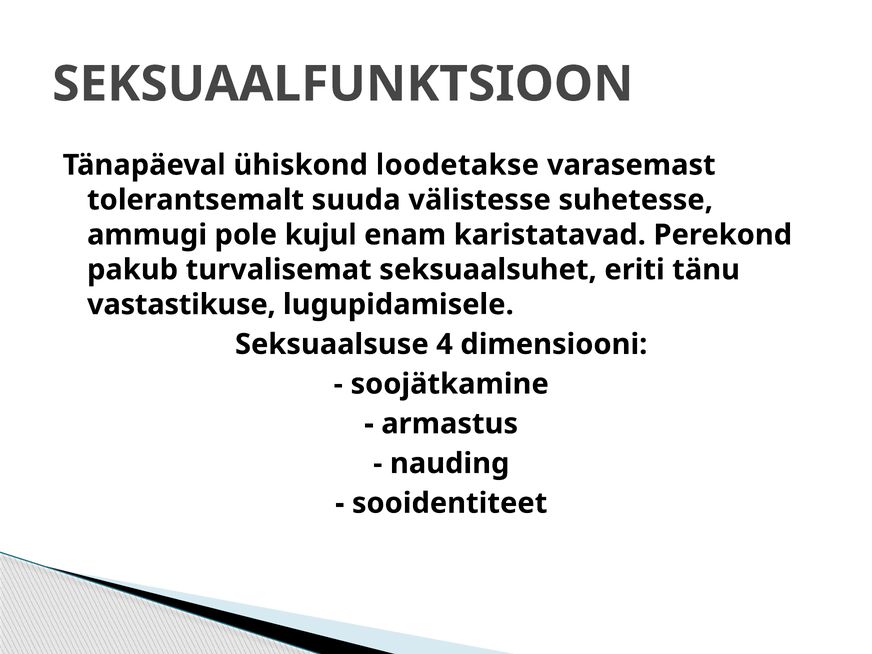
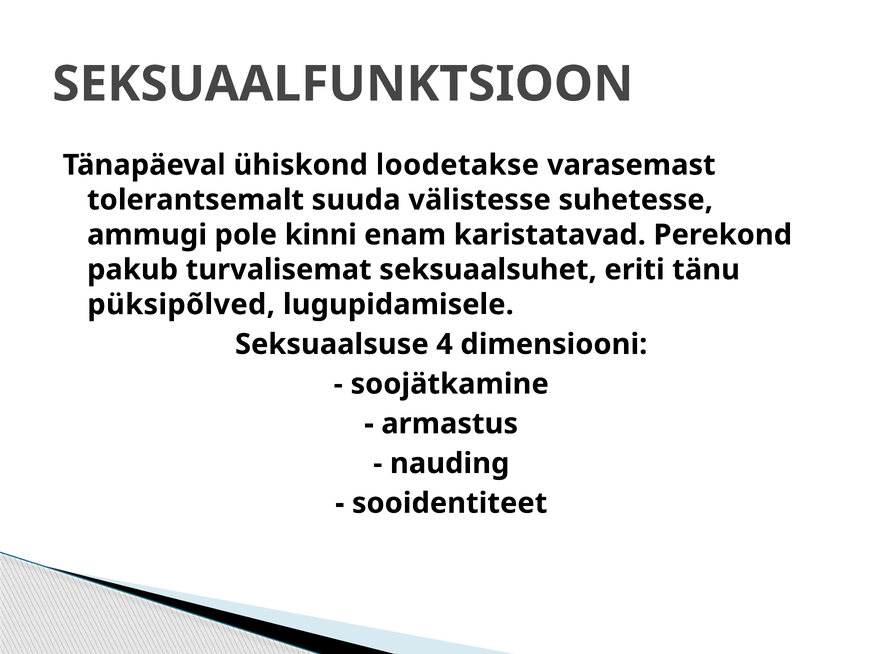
kujul: kujul -> kinni
vastastikuse: vastastikuse -> püksipõlved
